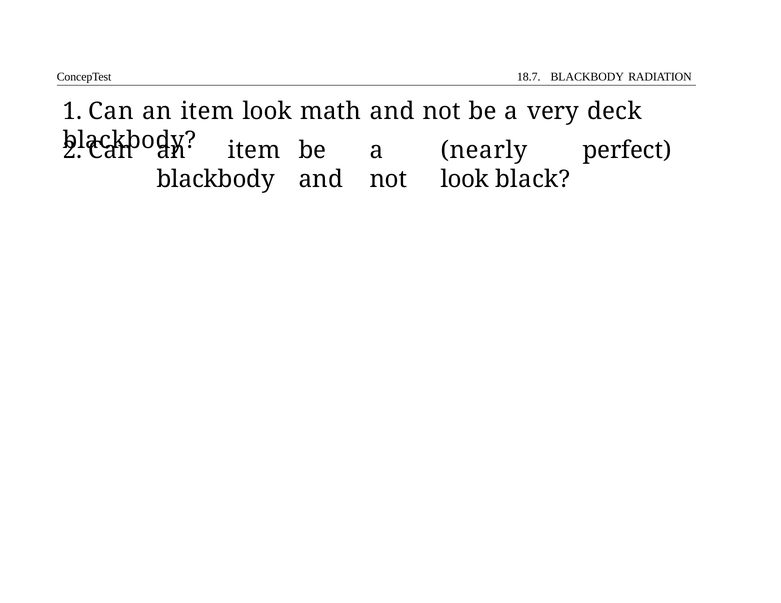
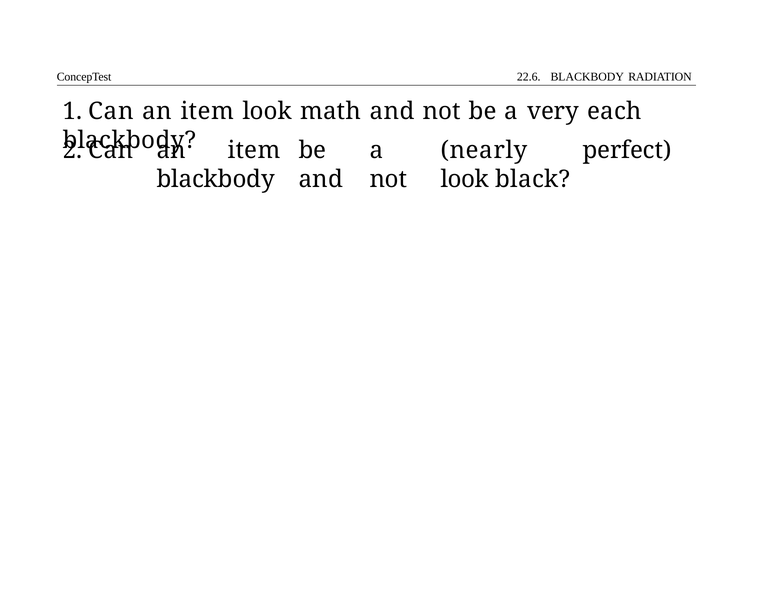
18.7: 18.7 -> 22.6
deck: deck -> each
